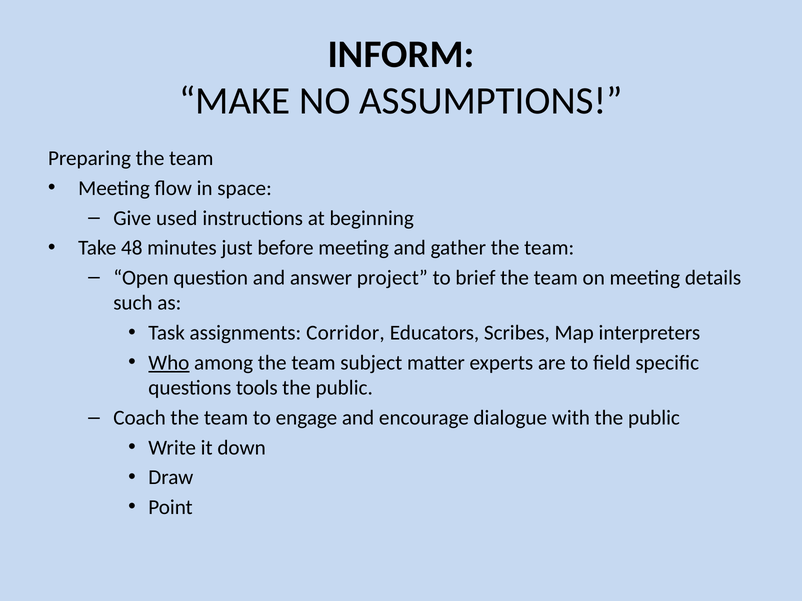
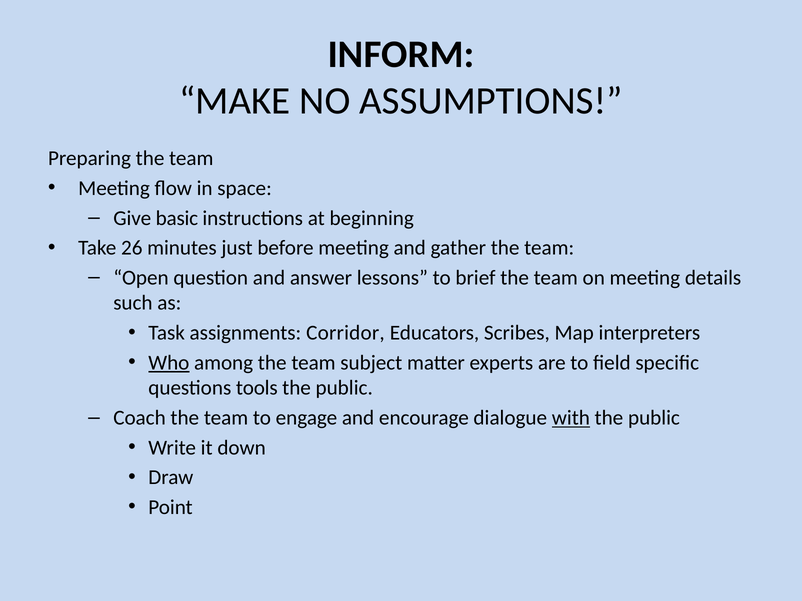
used: used -> basic
48: 48 -> 26
project: project -> lessons
with underline: none -> present
